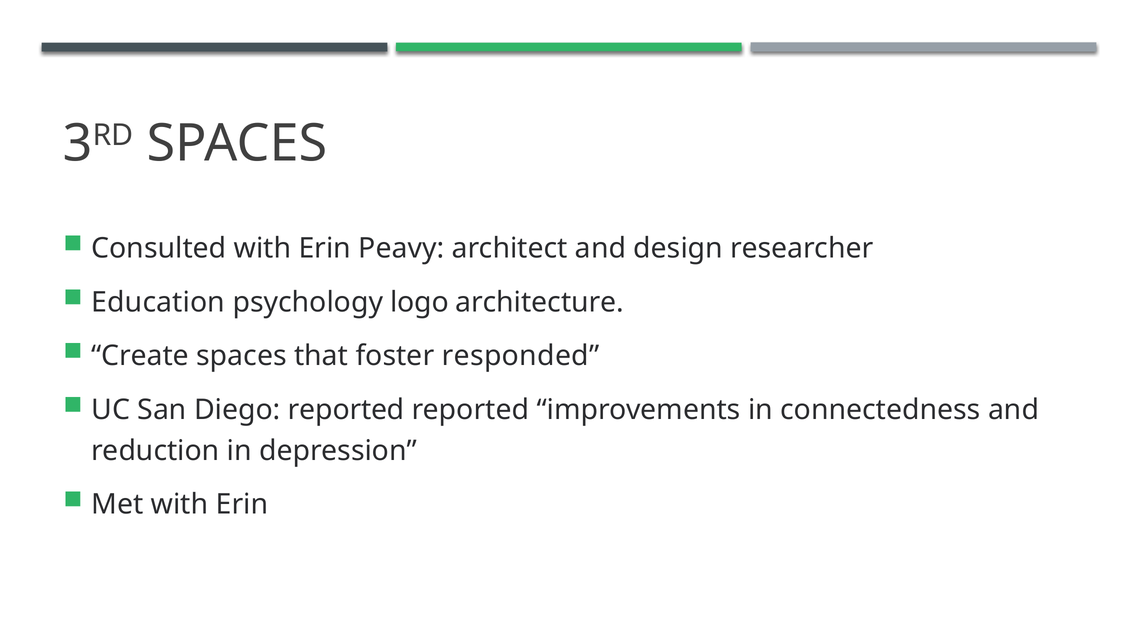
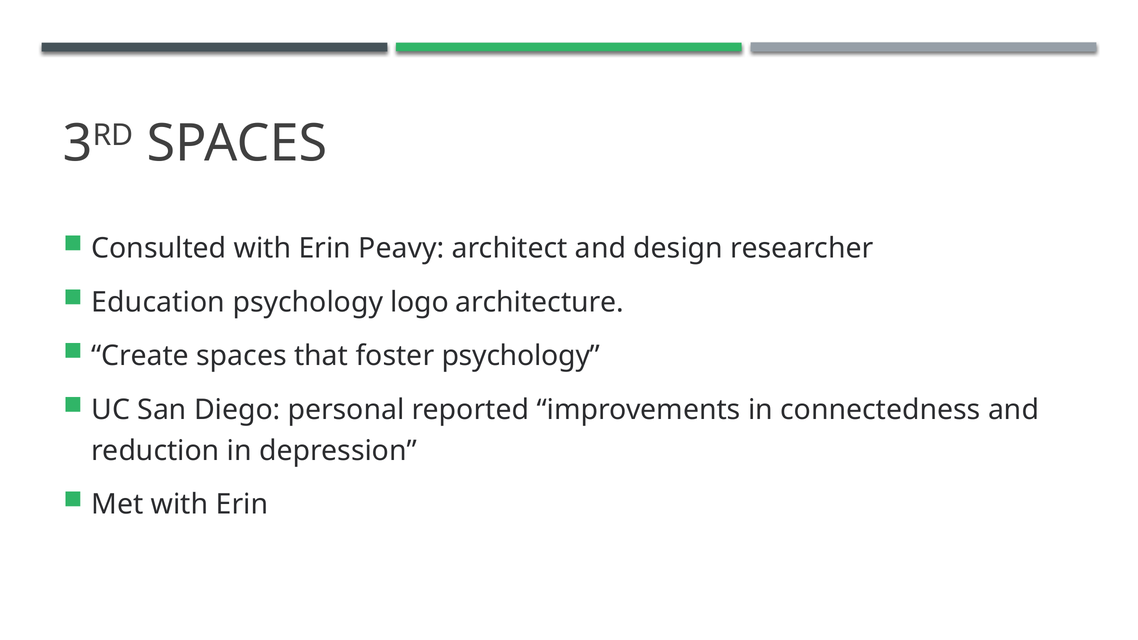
foster responded: responded -> psychology
Diego reported: reported -> personal
